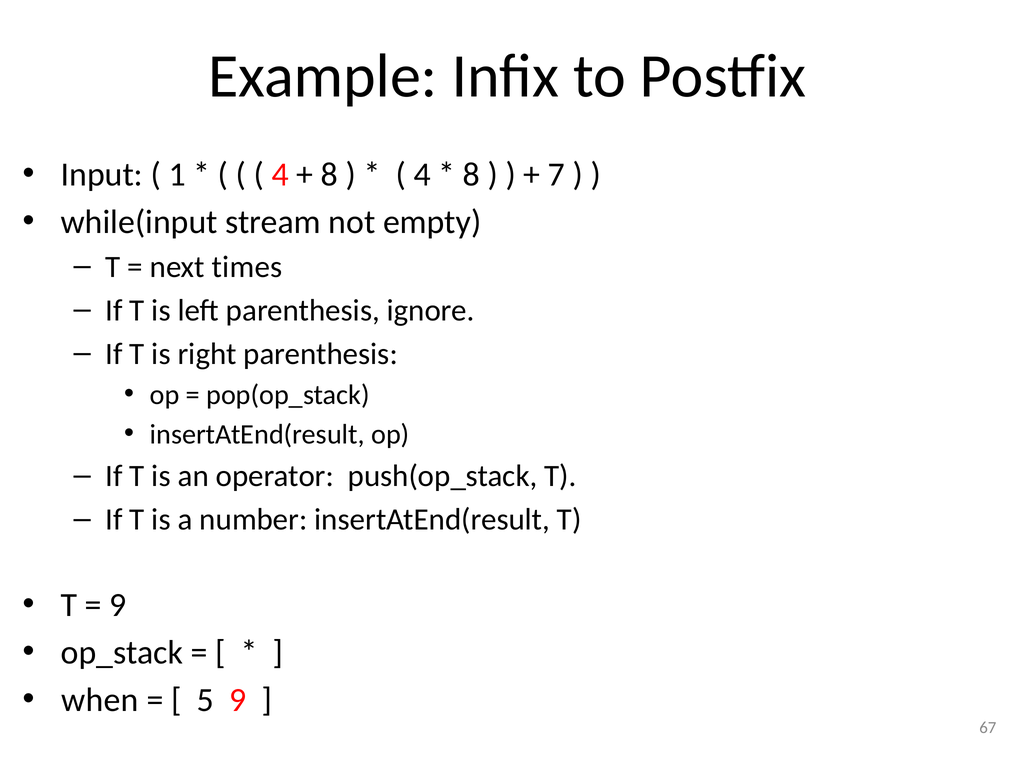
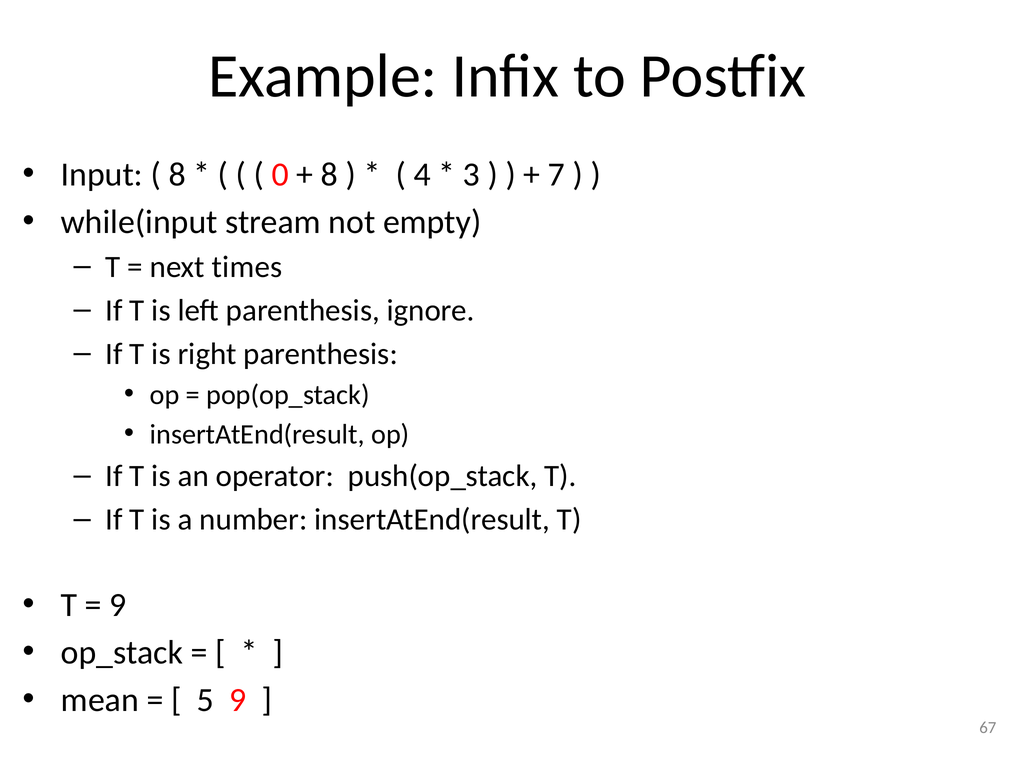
1 at (177, 174): 1 -> 8
4 at (280, 174): 4 -> 0
8 at (471, 174): 8 -> 3
when: when -> mean
